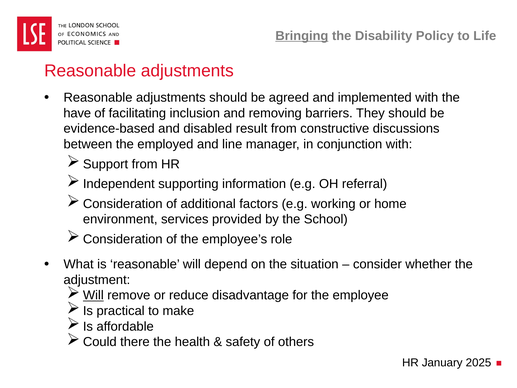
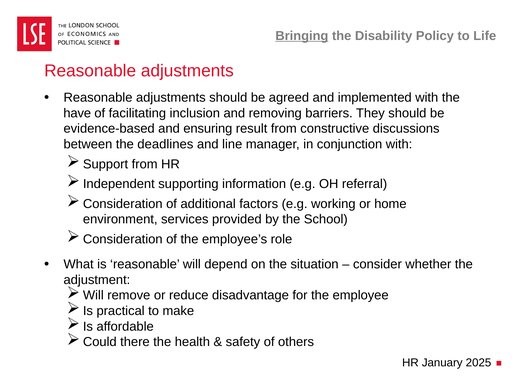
disabled: disabled -> ensuring
employed: employed -> deadlines
Will at (93, 295) underline: present -> none
